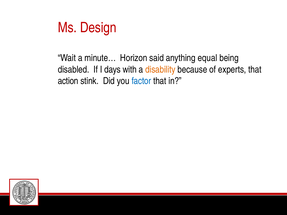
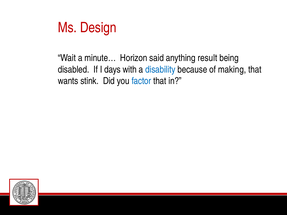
equal: equal -> result
disability colour: orange -> blue
experts: experts -> making
action: action -> wants
